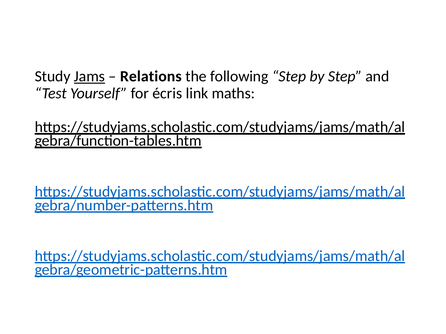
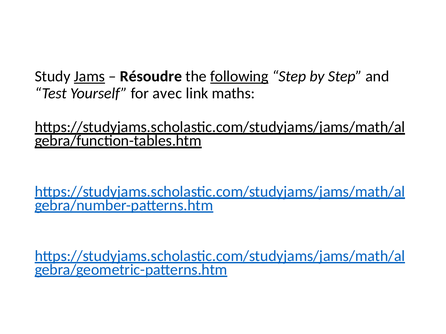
Relations: Relations -> Résoudre
following underline: none -> present
écris: écris -> avec
